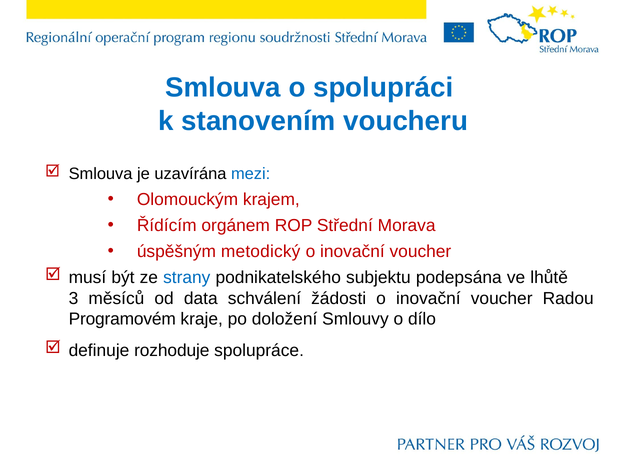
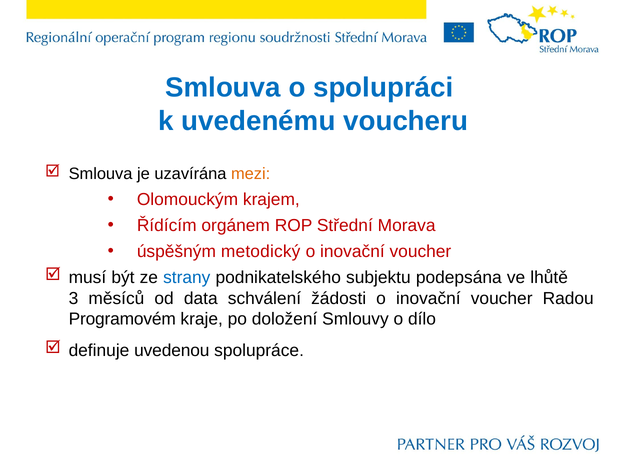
stanovením: stanovením -> uvedenému
mezi colour: blue -> orange
rozhoduje: rozhoduje -> uvedenou
